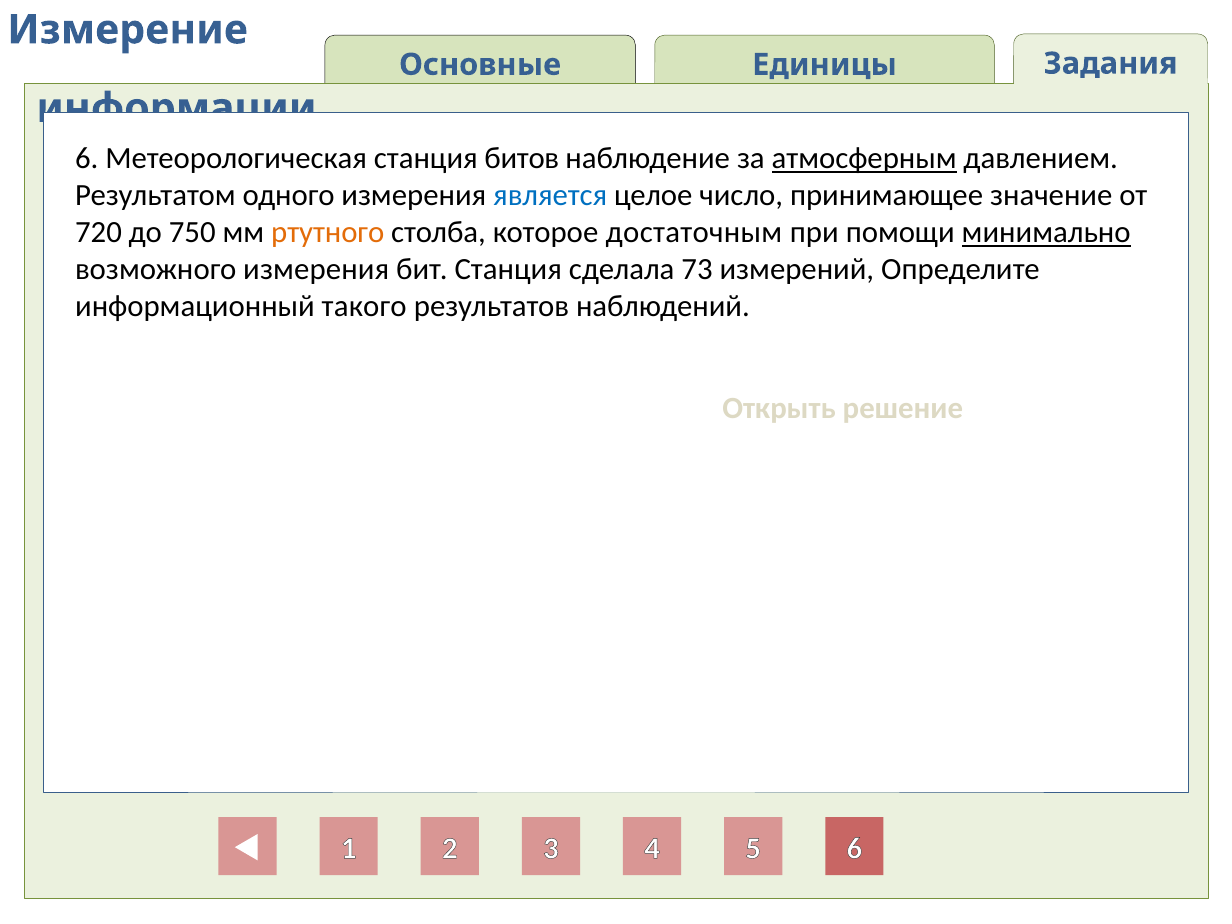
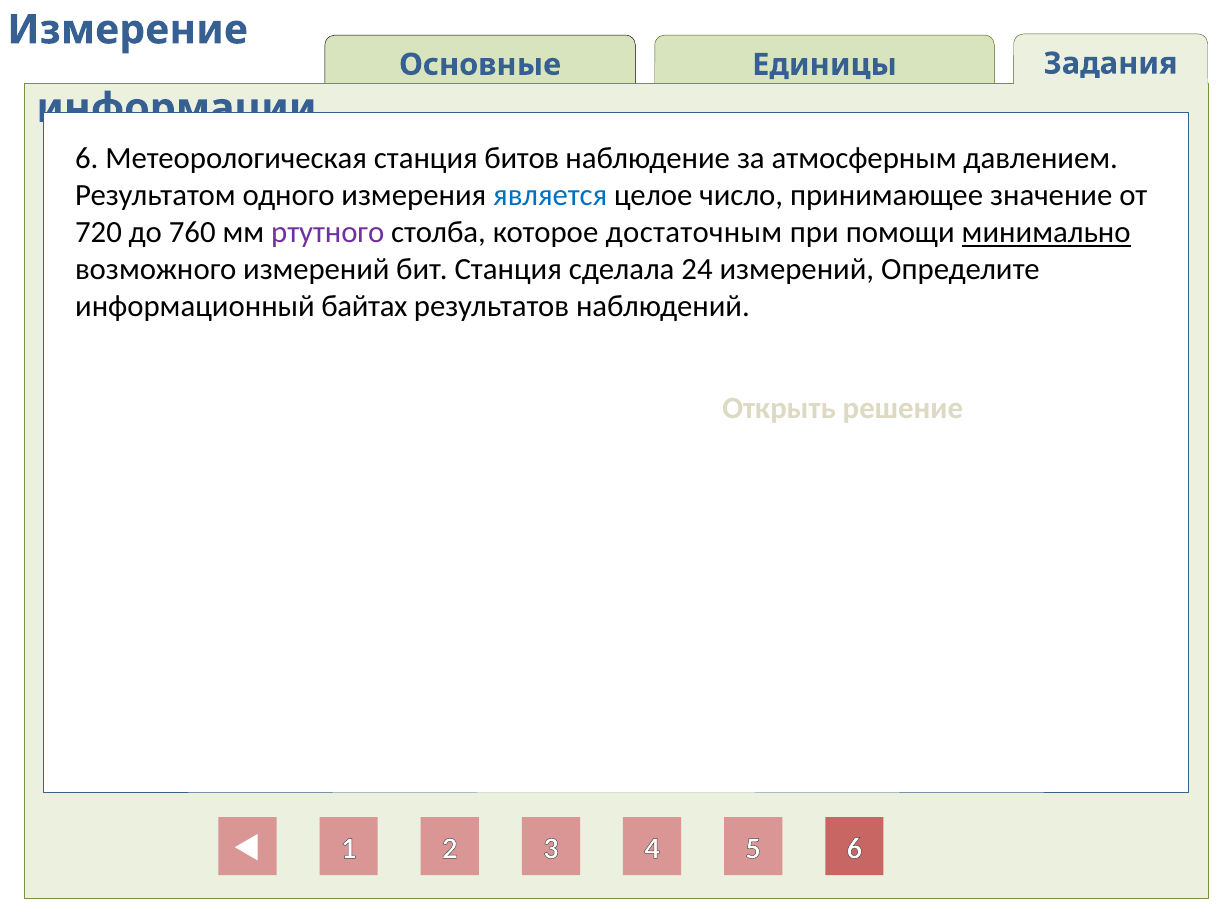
атмосферным underline: present -> none
750: 750 -> 760
ртутного colour: orange -> purple
возможного измерения: измерения -> измерений
73: 73 -> 24
такого: такого -> байтах
